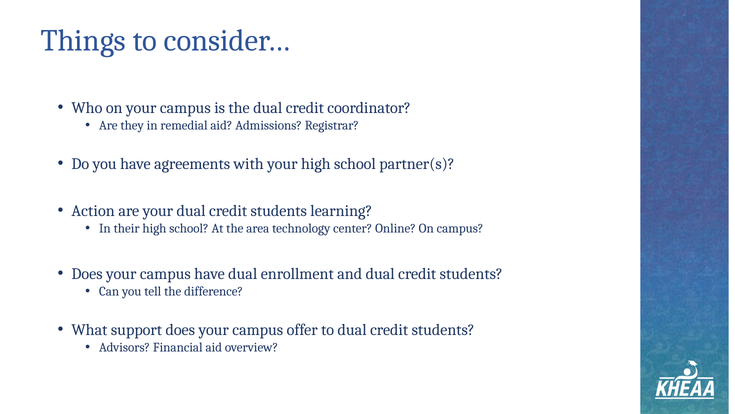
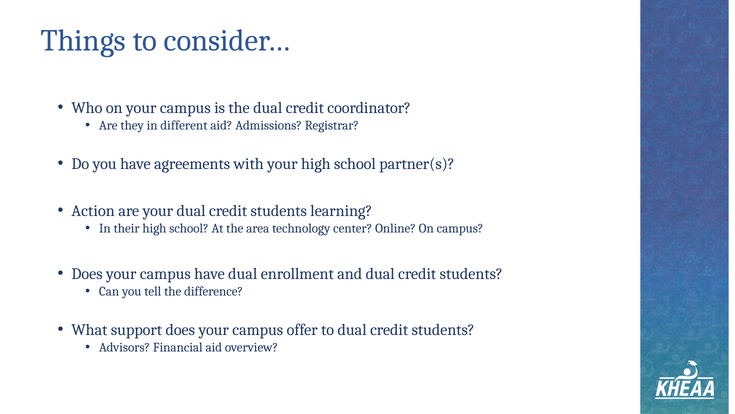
remedial: remedial -> different
